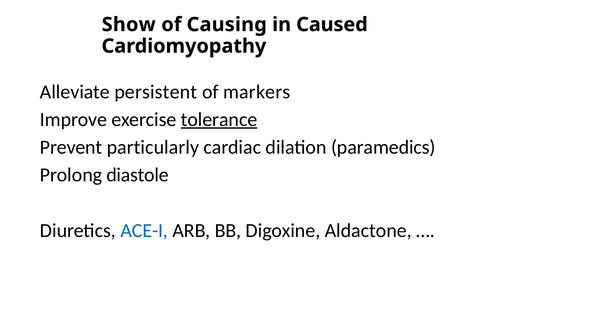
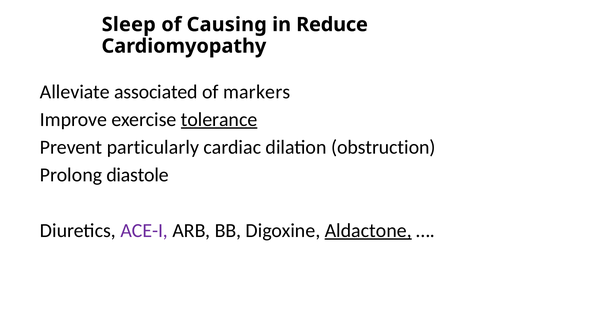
Show: Show -> Sleep
Caused: Caused -> Reduce
persistent: persistent -> associated
paramedics: paramedics -> obstruction
ACE-I colour: blue -> purple
Aldactone underline: none -> present
